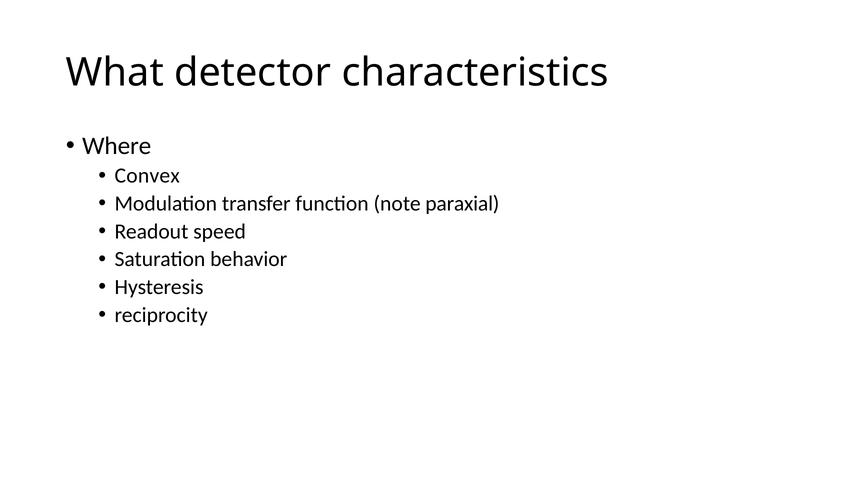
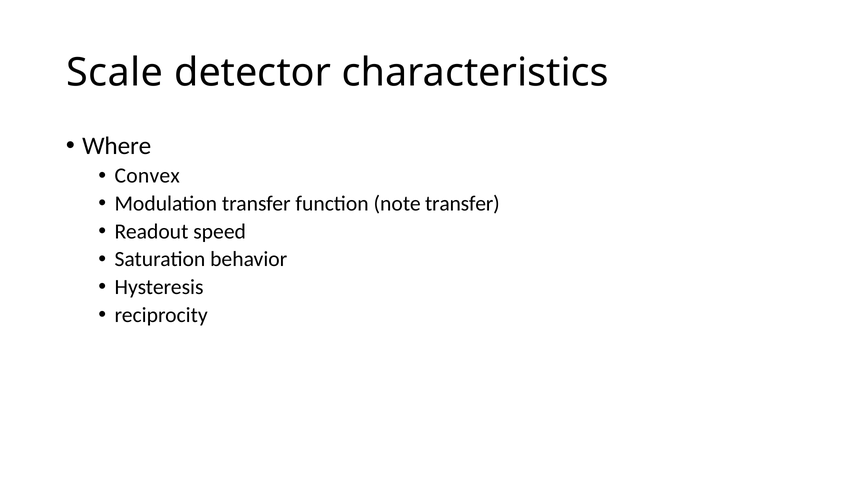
What: What -> Scale
note paraxial: paraxial -> transfer
